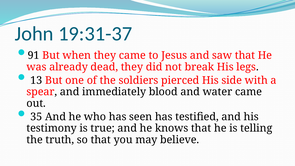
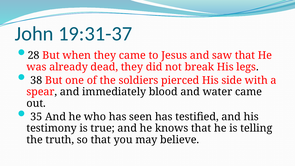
91: 91 -> 28
13: 13 -> 38
